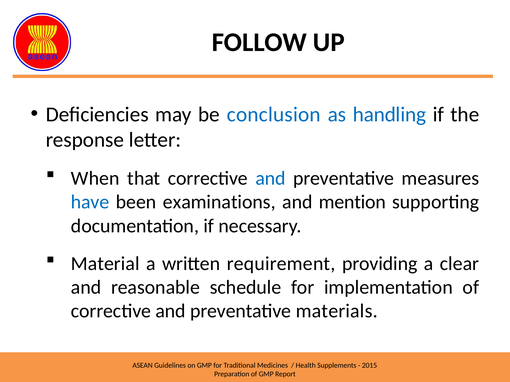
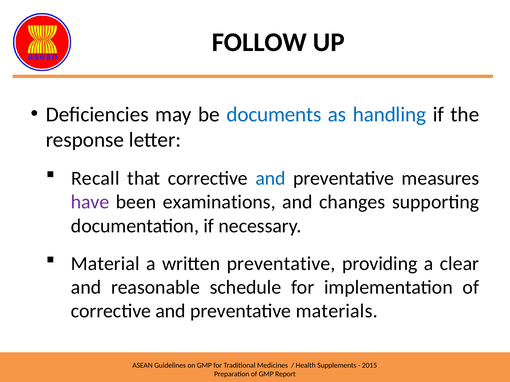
conclusion: conclusion -> documents
When: When -> Recall
have colour: blue -> purple
mention: mention -> changes
written requirement: requirement -> preventative
